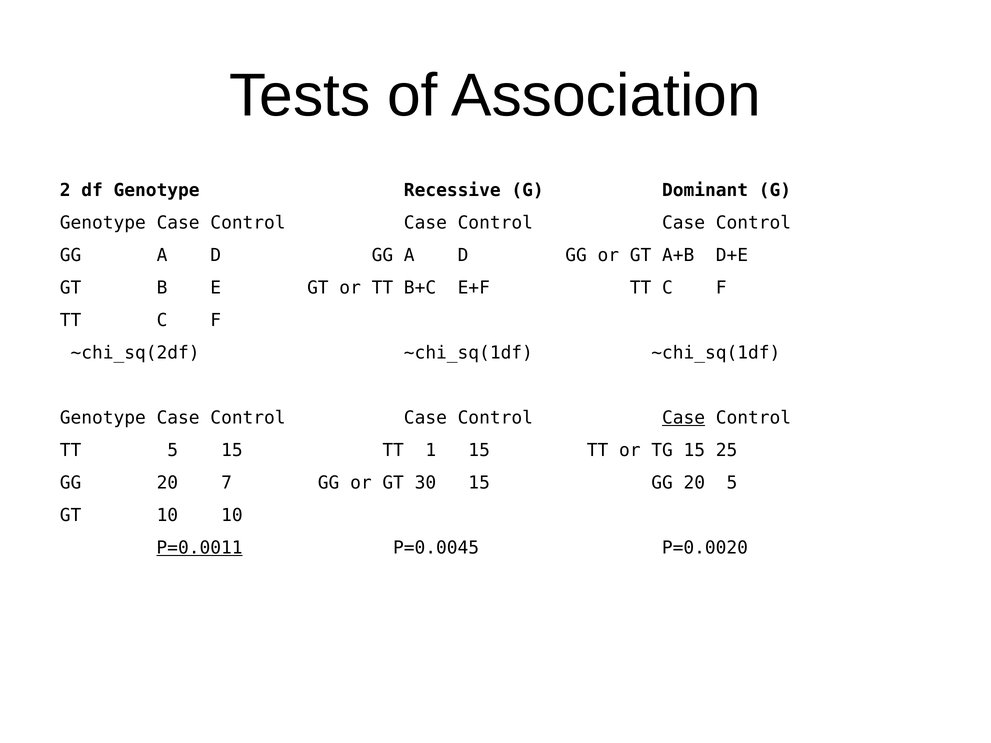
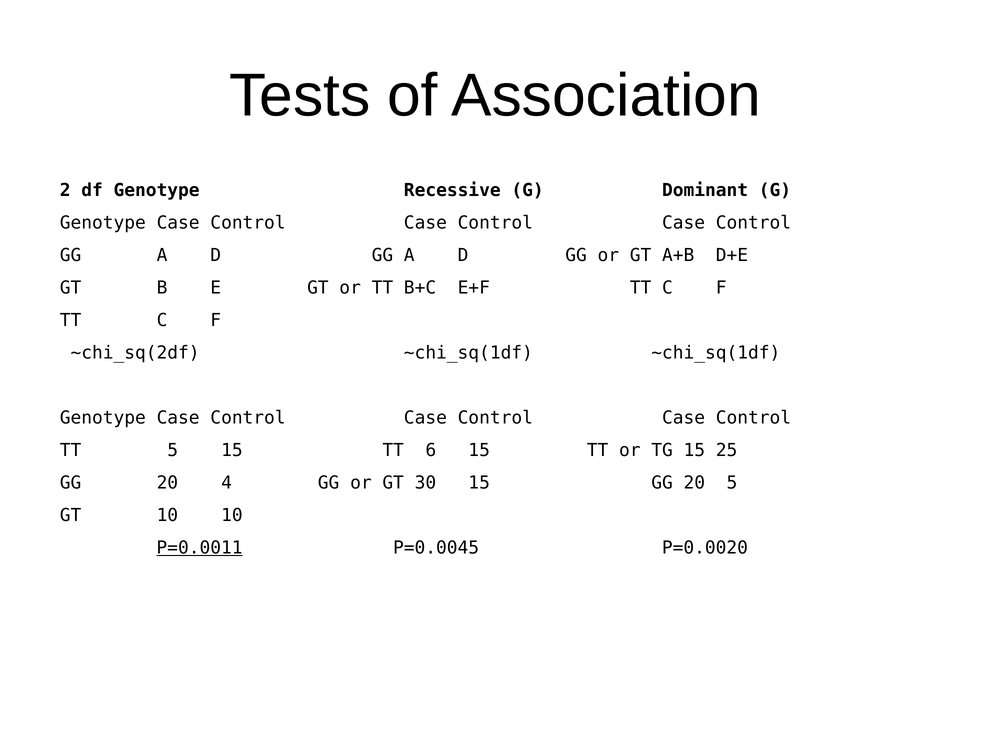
Case at (684, 418) underline: present -> none
1: 1 -> 6
7: 7 -> 4
